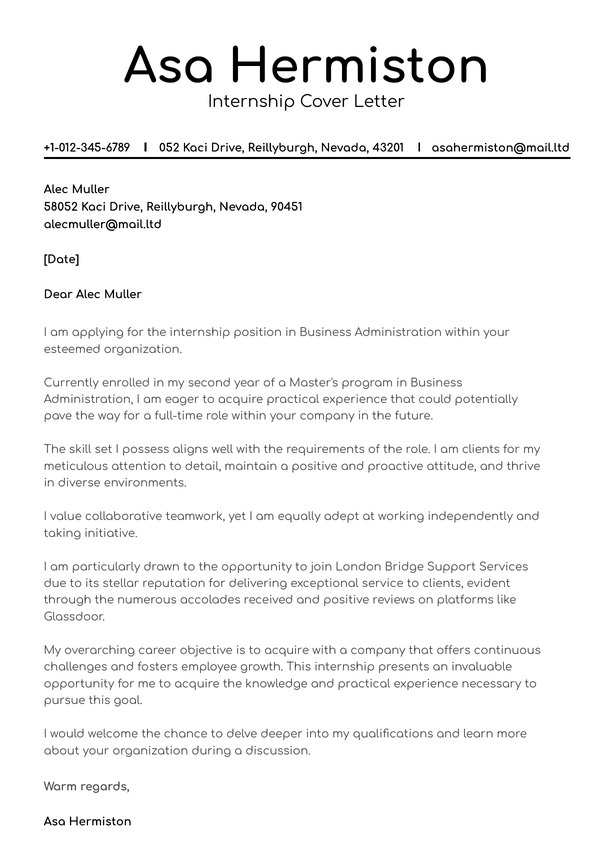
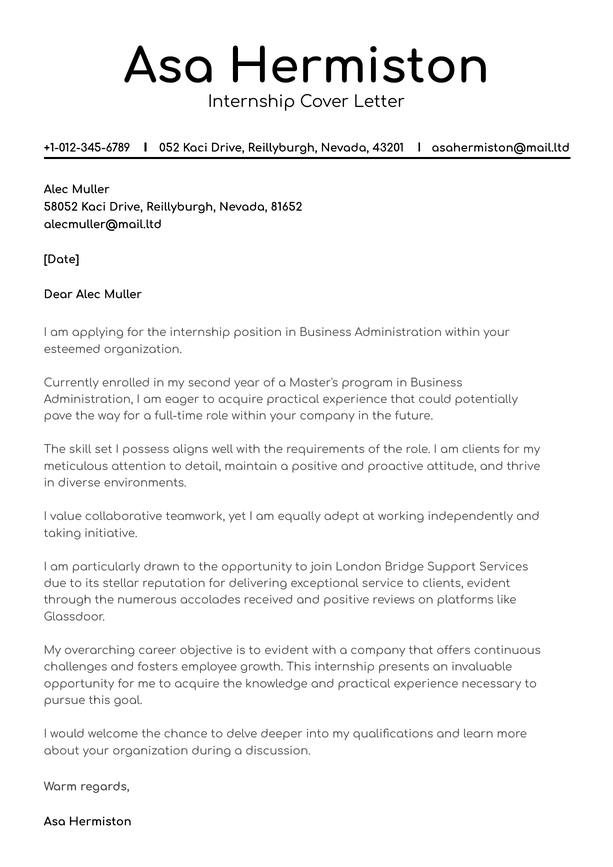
90451: 90451 -> 81652
is to acquire: acquire -> evident
